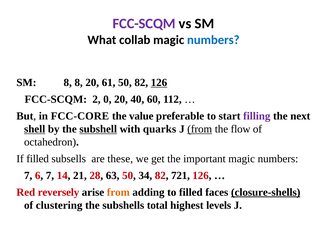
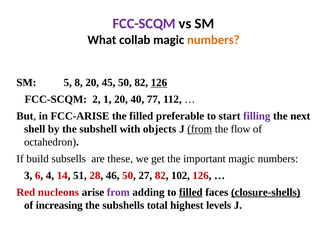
numbers at (213, 40) colour: blue -> orange
SM 8: 8 -> 5
61: 61 -> 45
0: 0 -> 1
60: 60 -> 77
FCC-CORE: FCC-CORE -> FCC-ARISE
the value: value -> filled
shell underline: present -> none
subshell underline: present -> none
quarks: quarks -> objects
If filled: filled -> build
7 at (28, 176): 7 -> 3
6 7: 7 -> 4
21: 21 -> 51
63: 63 -> 46
34: 34 -> 27
721: 721 -> 102
reversely: reversely -> nucleons
from at (118, 192) colour: orange -> purple
filled at (191, 192) underline: none -> present
clustering: clustering -> increasing
